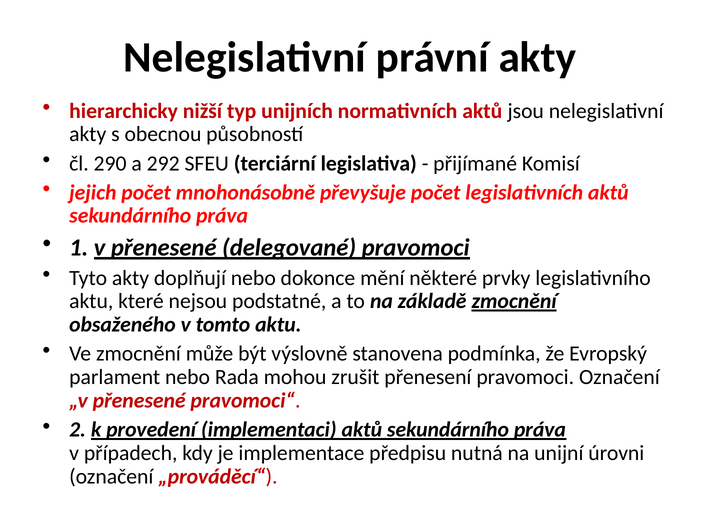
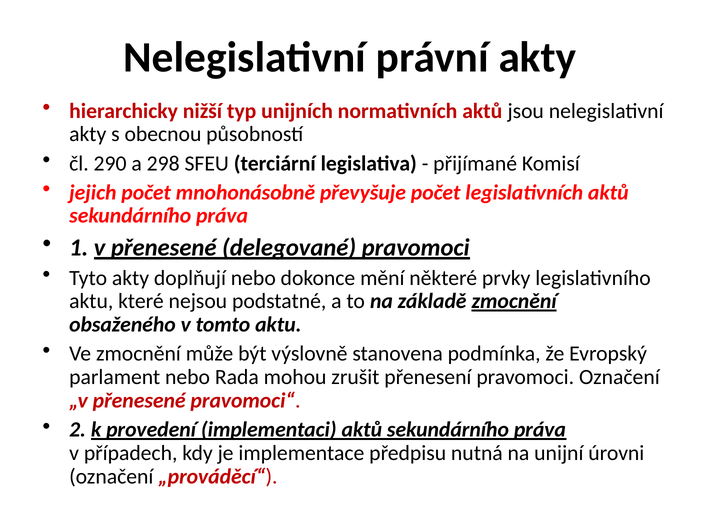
292: 292 -> 298
